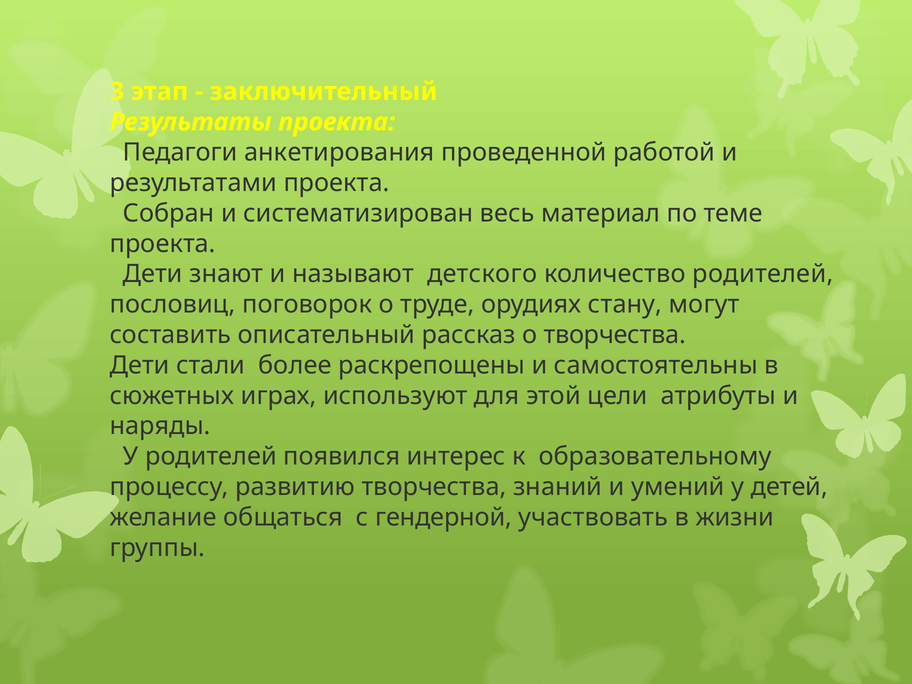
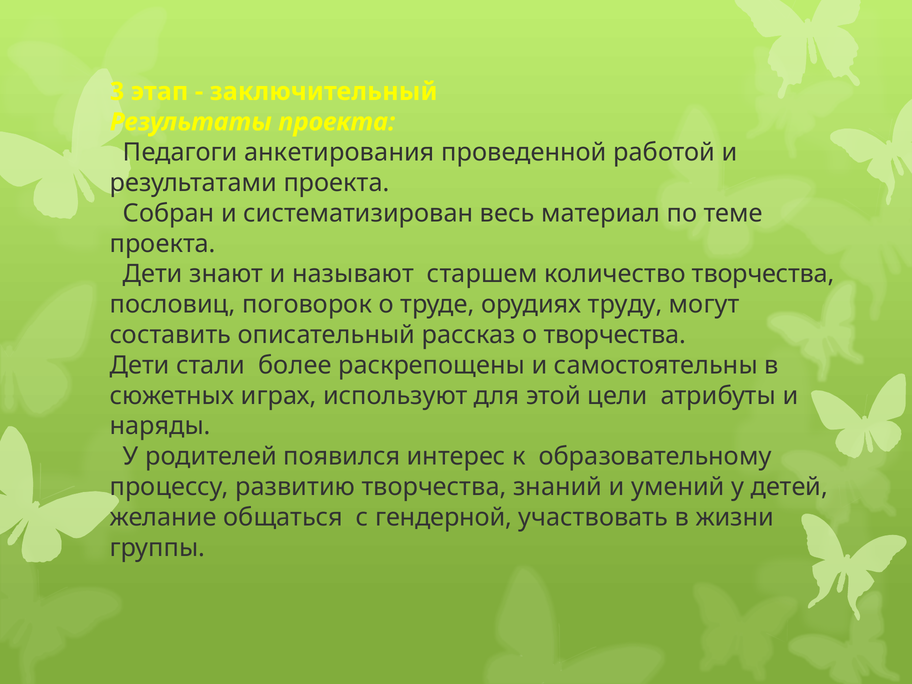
детского: детского -> старшем
количество родителей: родителей -> творчества
стану: стану -> труду
